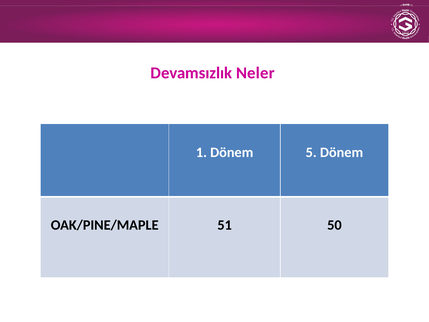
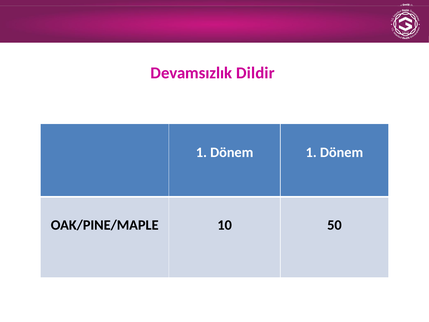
Neler: Neler -> Dildir
Dönem 5: 5 -> 1
51: 51 -> 10
